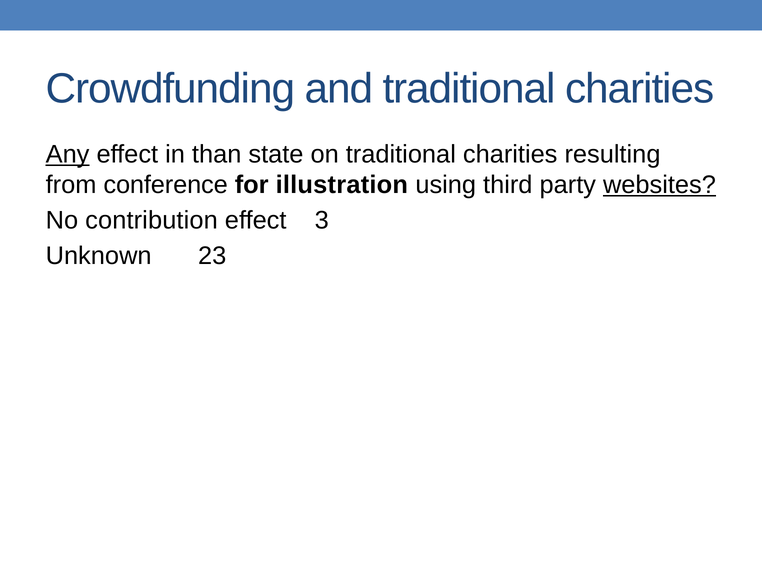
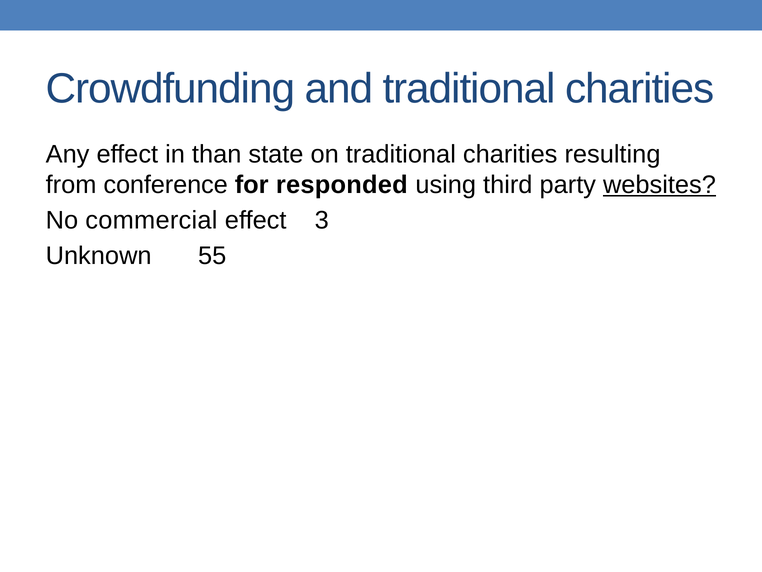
Any underline: present -> none
illustration: illustration -> responded
contribution: contribution -> commercial
23: 23 -> 55
